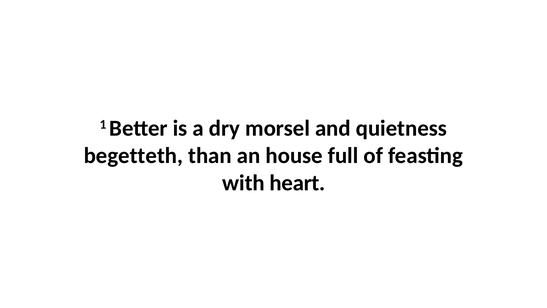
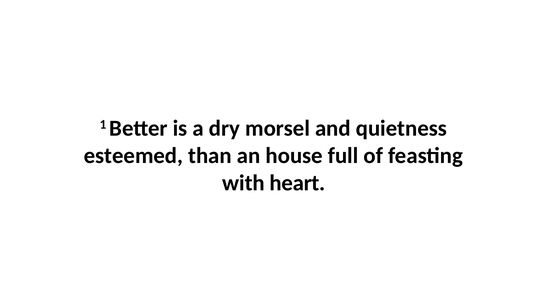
begetteth: begetteth -> esteemed
